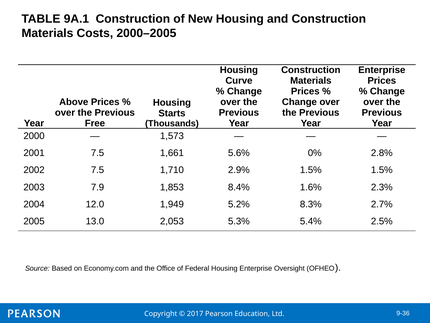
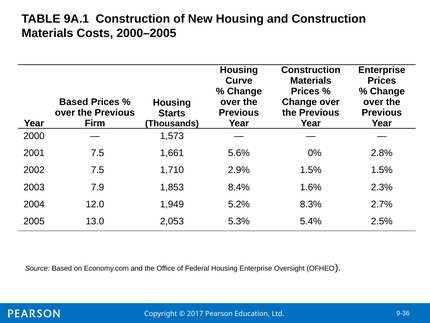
Above at (74, 102): Above -> Based
Free: Free -> Firm
